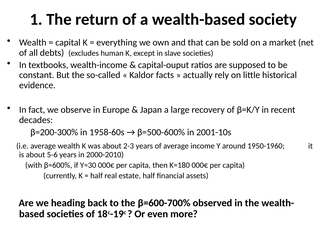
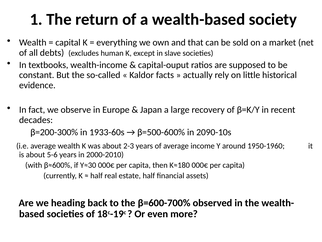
1958-60s: 1958-60s -> 1933-60s
2001-10s: 2001-10s -> 2090-10s
